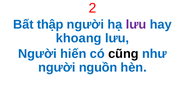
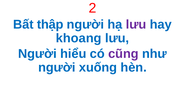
hiến: hiến -> hiểu
cũng colour: black -> purple
nguồn: nguồn -> xuống
